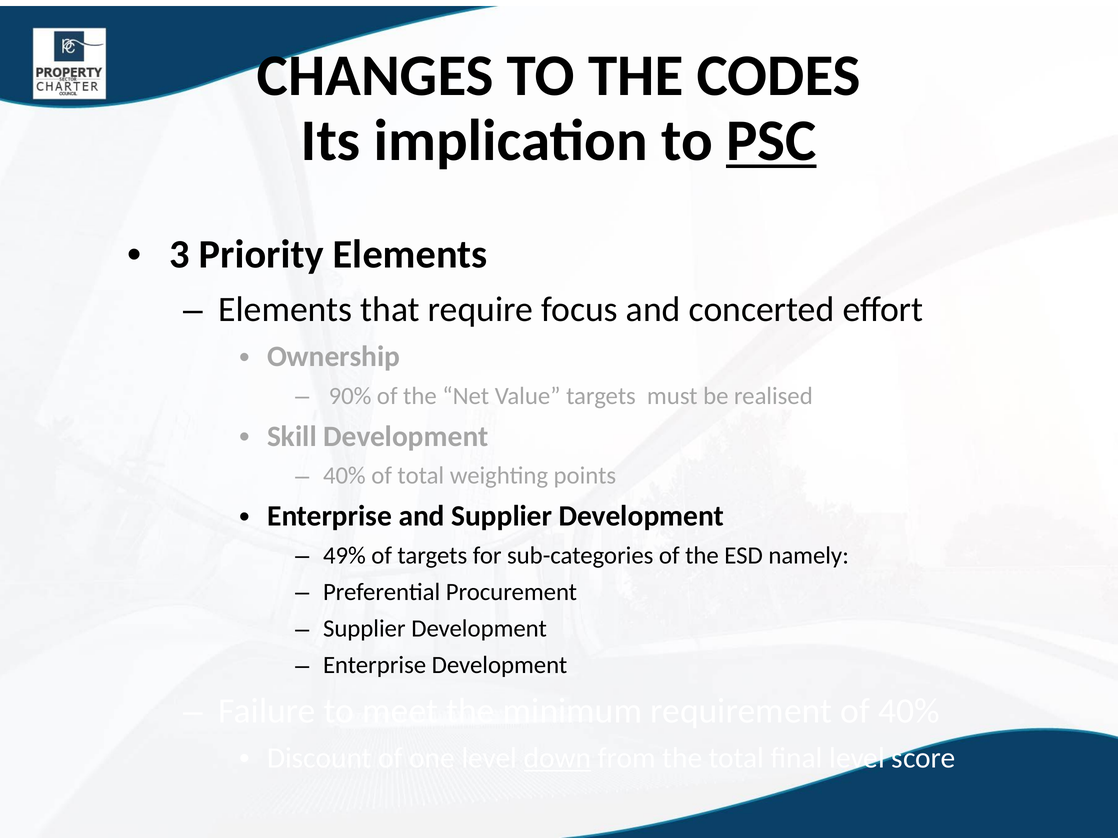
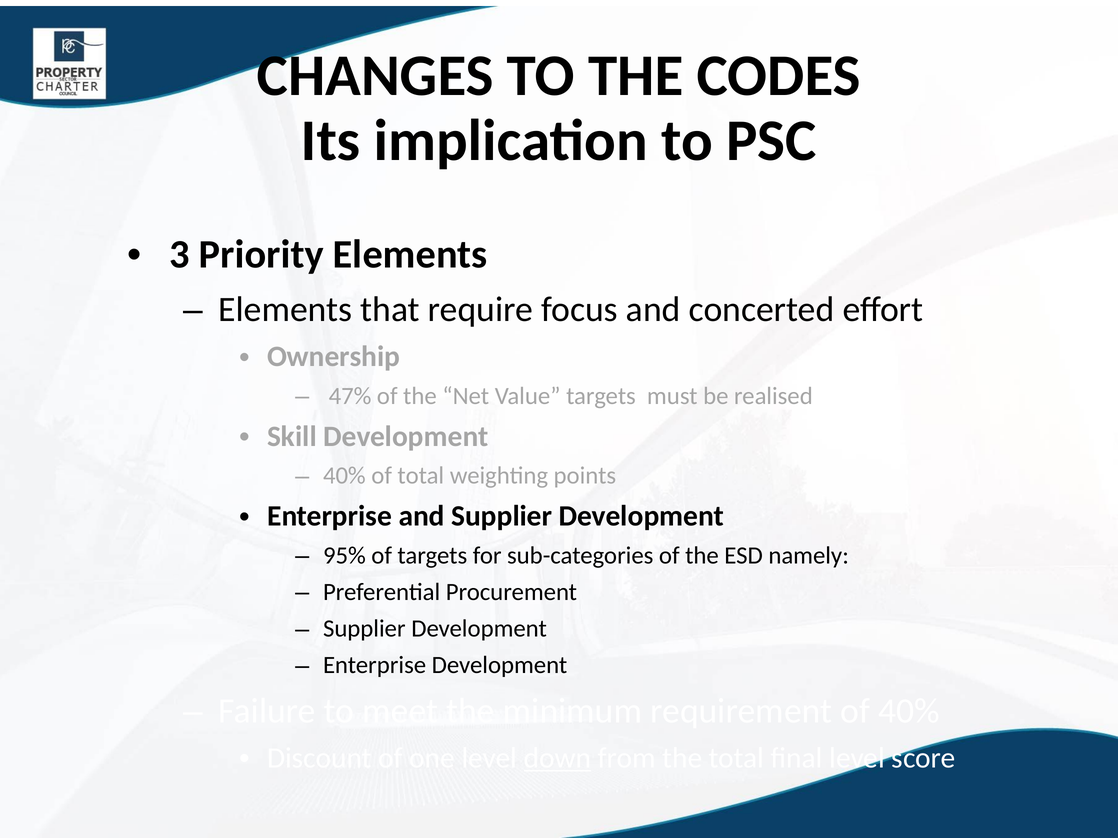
PSC underline: present -> none
90%: 90% -> 47%
49%: 49% -> 95%
